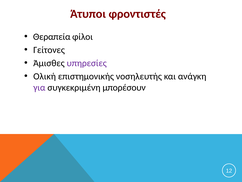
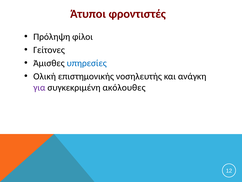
Θεραπεία: Θεραπεία -> Πρόληψη
υπηρεσίες colour: purple -> blue
μπορέσουν: μπορέσουν -> ακόλουθες
